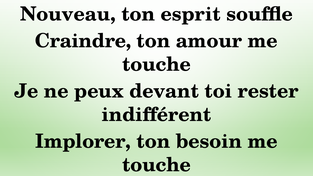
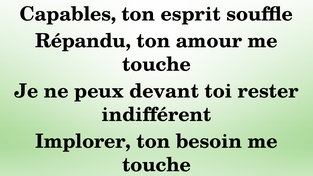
Nouveau: Nouveau -> Capables
Craindre: Craindre -> Répandu
